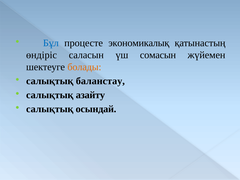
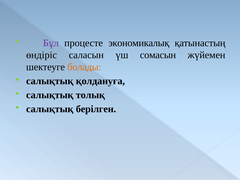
Бұл colour: blue -> purple
баланстау: баланстау -> қолдануға
азайту: азайту -> толық
осындай: осындай -> берілген
